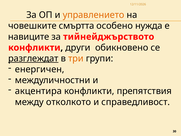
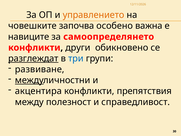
смъртта: смъртта -> започва
нужда: нужда -> важна
тийнейджърството: тийнейджърството -> самоопределянето
три colour: orange -> blue
енергичен: енергичен -> развиване
между at (29, 80) underline: none -> present
отколкото: отколкото -> полезност
